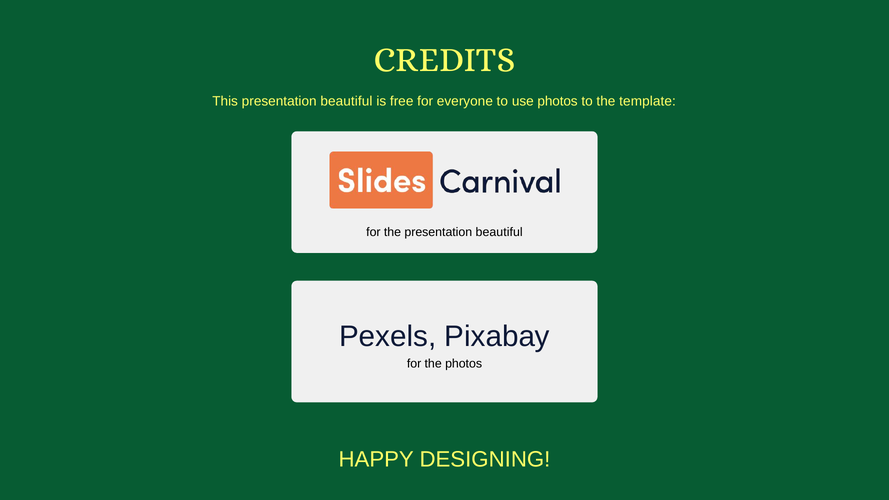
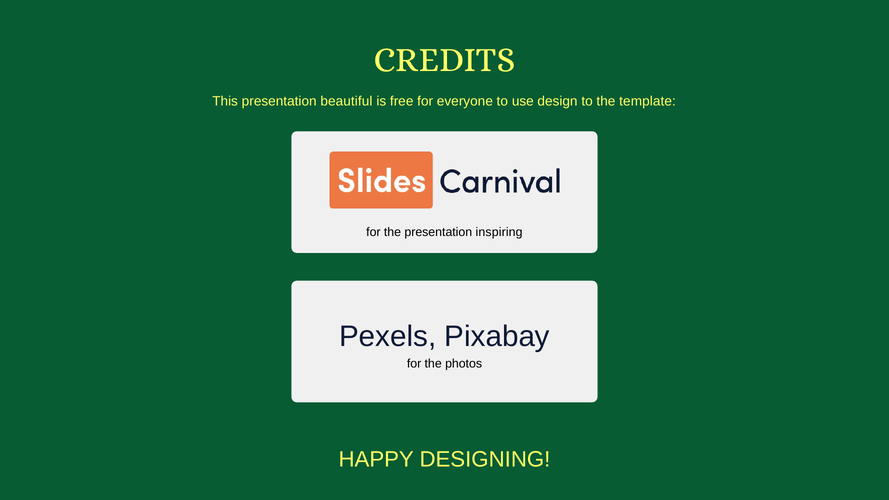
use photos: photos -> design
the presentation beautiful: beautiful -> inspiring
